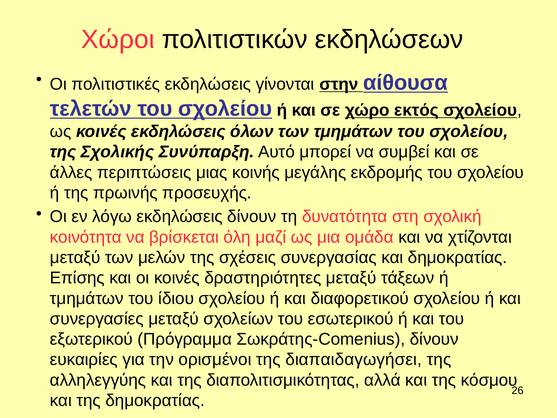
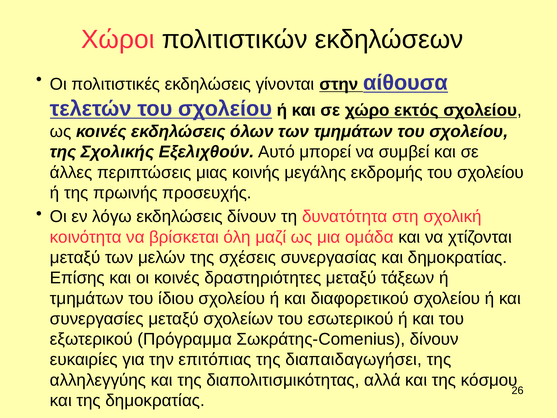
Συνύπαρξη: Συνύπαρξη -> Εξελιχθούν
ορισμένοι: ορισμένοι -> επιτόπιας
